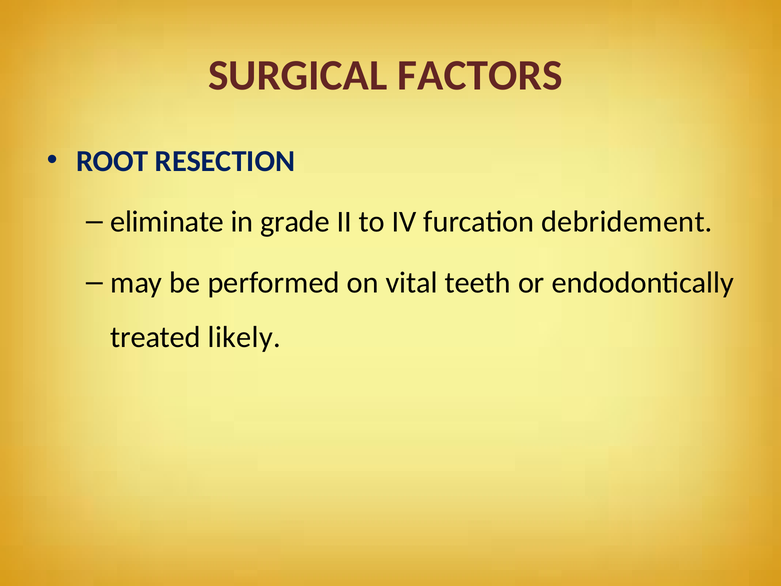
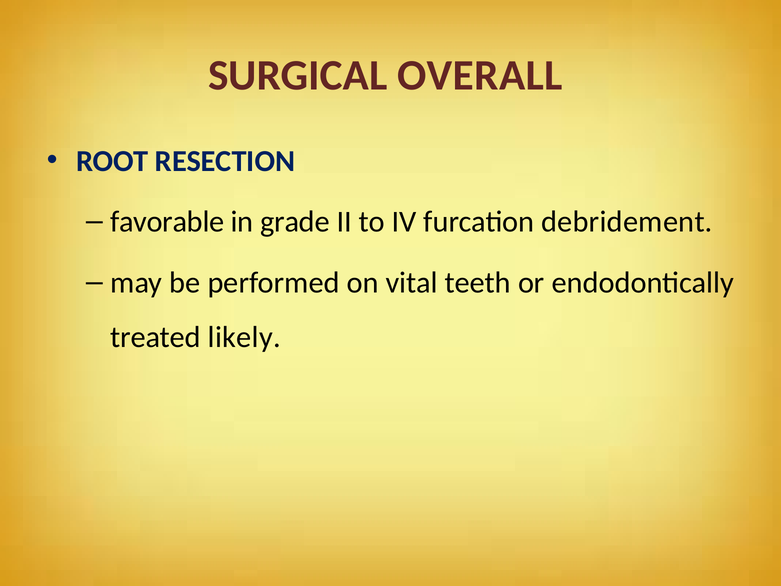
FACTORS: FACTORS -> OVERALL
eliminate: eliminate -> favorable
